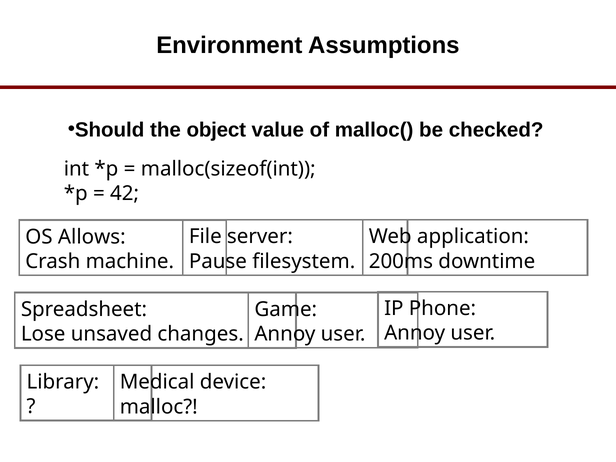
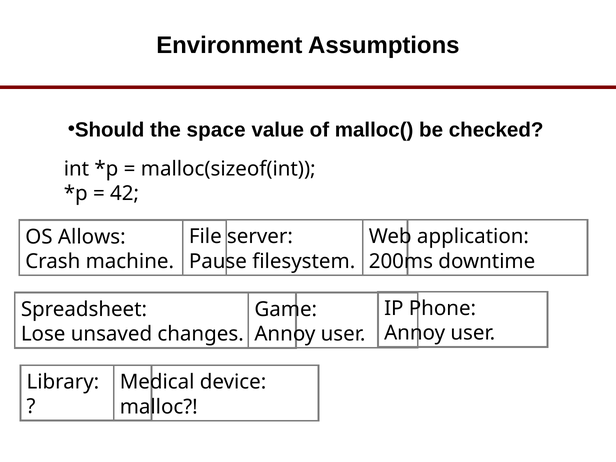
object: object -> space
